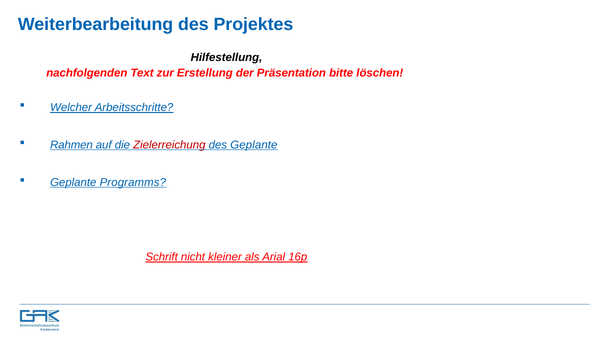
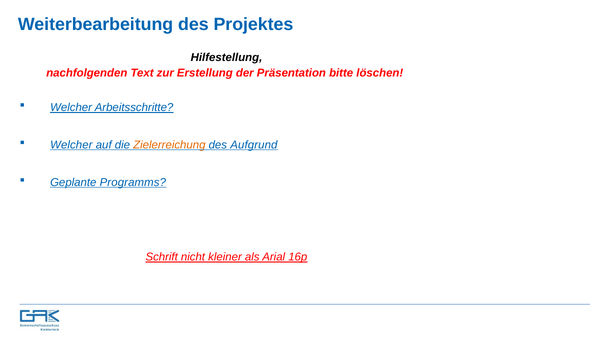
Rahmen at (71, 145): Rahmen -> Welcher
Zielerreichung colour: red -> orange
des Geplante: Geplante -> Aufgrund
